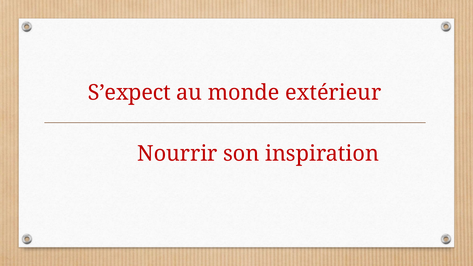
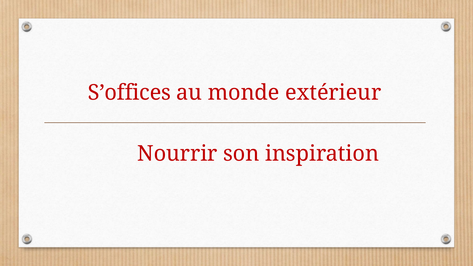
S’expect: S’expect -> S’offices
